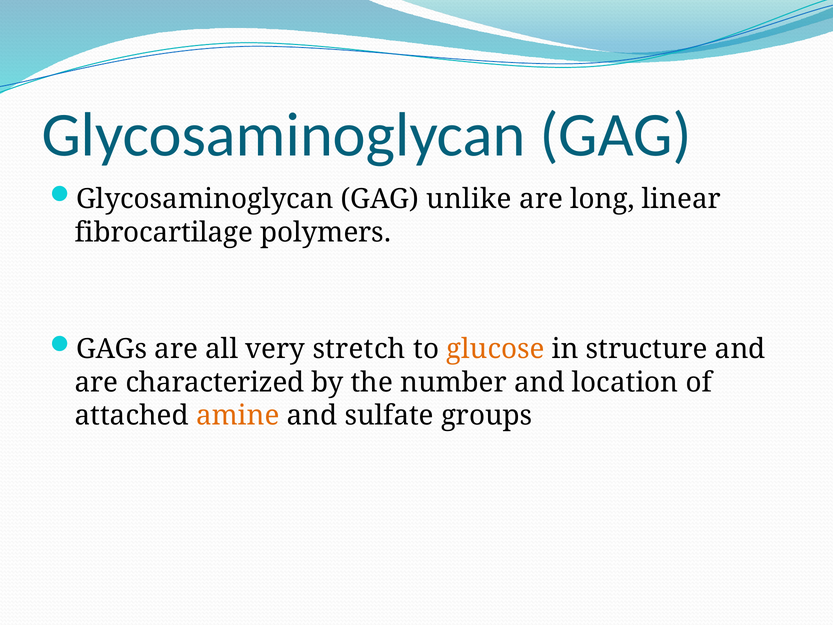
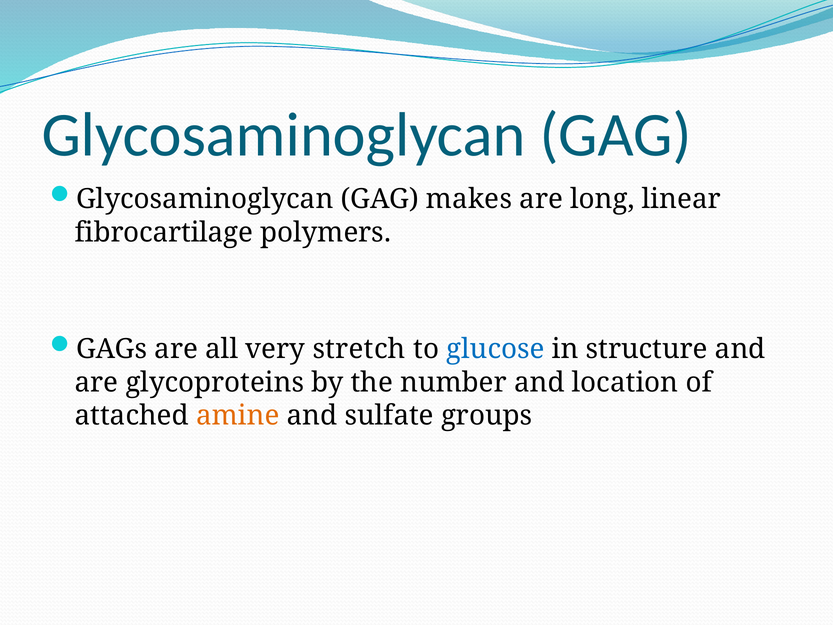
unlike: unlike -> makes
glucose colour: orange -> blue
characterized: characterized -> glycoproteins
